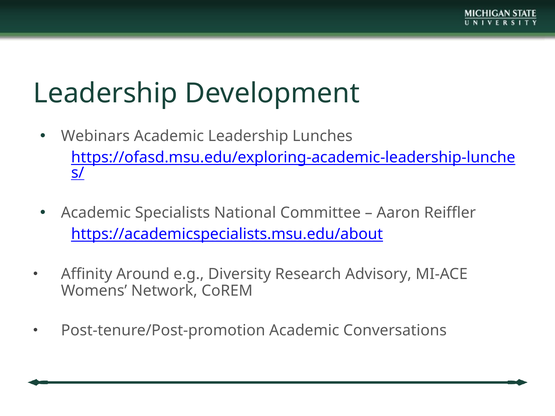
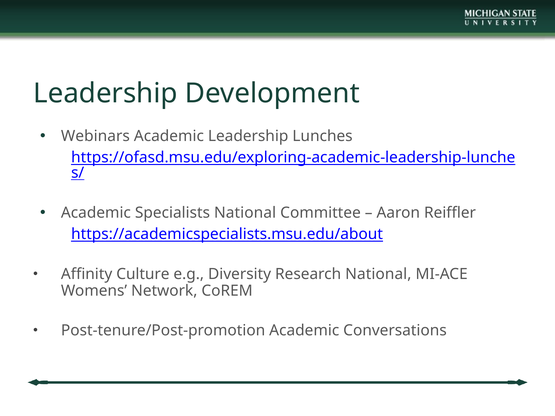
Around: Around -> Culture
Research Advisory: Advisory -> National
